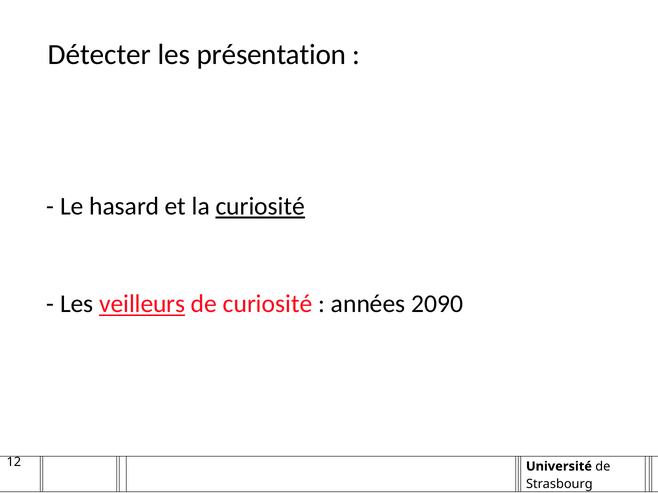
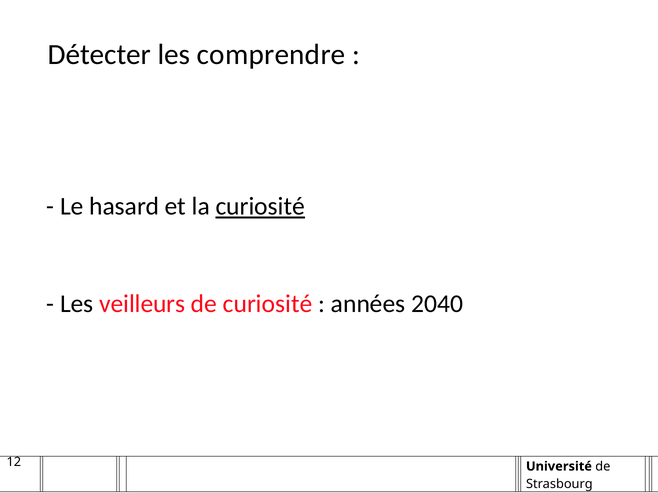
présentation: présentation -> comprendre
veilleurs underline: present -> none
2090: 2090 -> 2040
